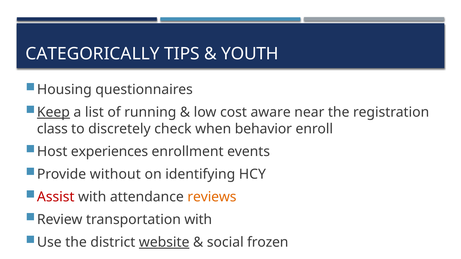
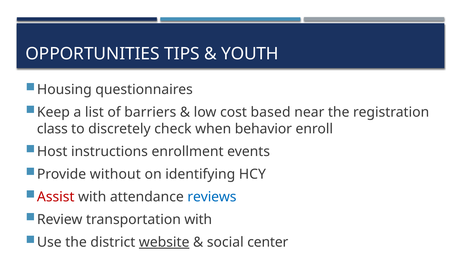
CATEGORICALLY: CATEGORICALLY -> OPPORTUNITIES
Keep underline: present -> none
running: running -> barriers
aware: aware -> based
experiences: experiences -> instructions
reviews colour: orange -> blue
frozen: frozen -> center
